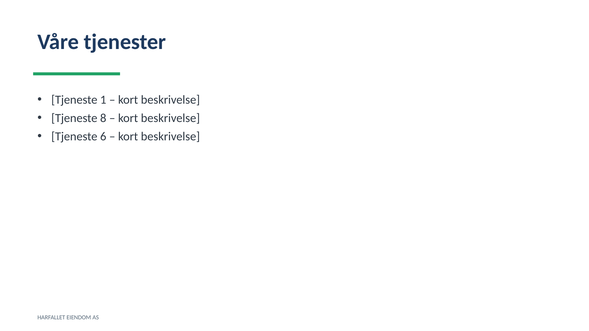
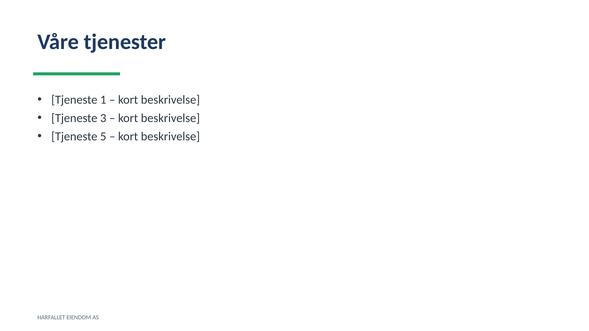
8: 8 -> 3
6: 6 -> 5
